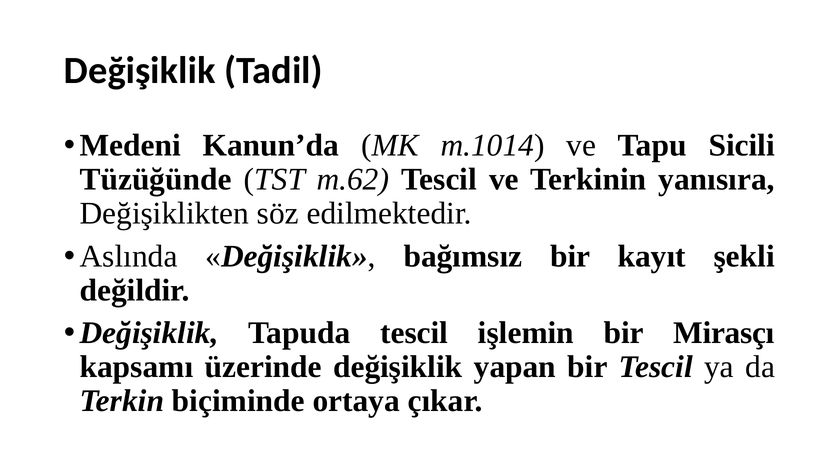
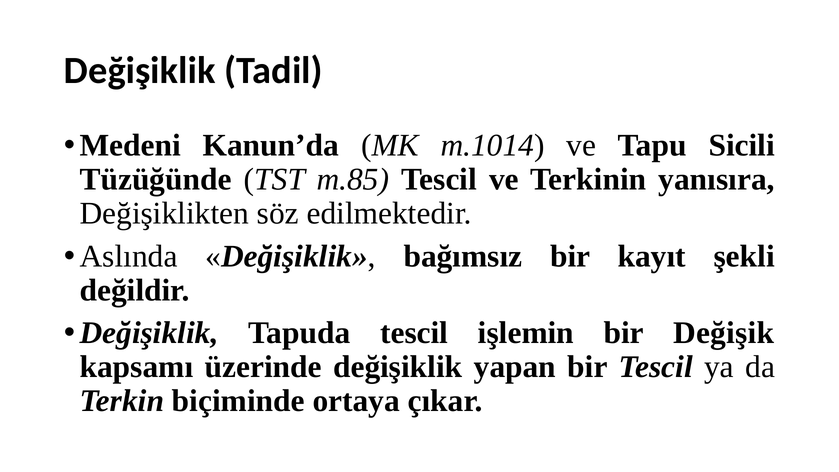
m.62: m.62 -> m.85
Mirasçı: Mirasçı -> Değişik
